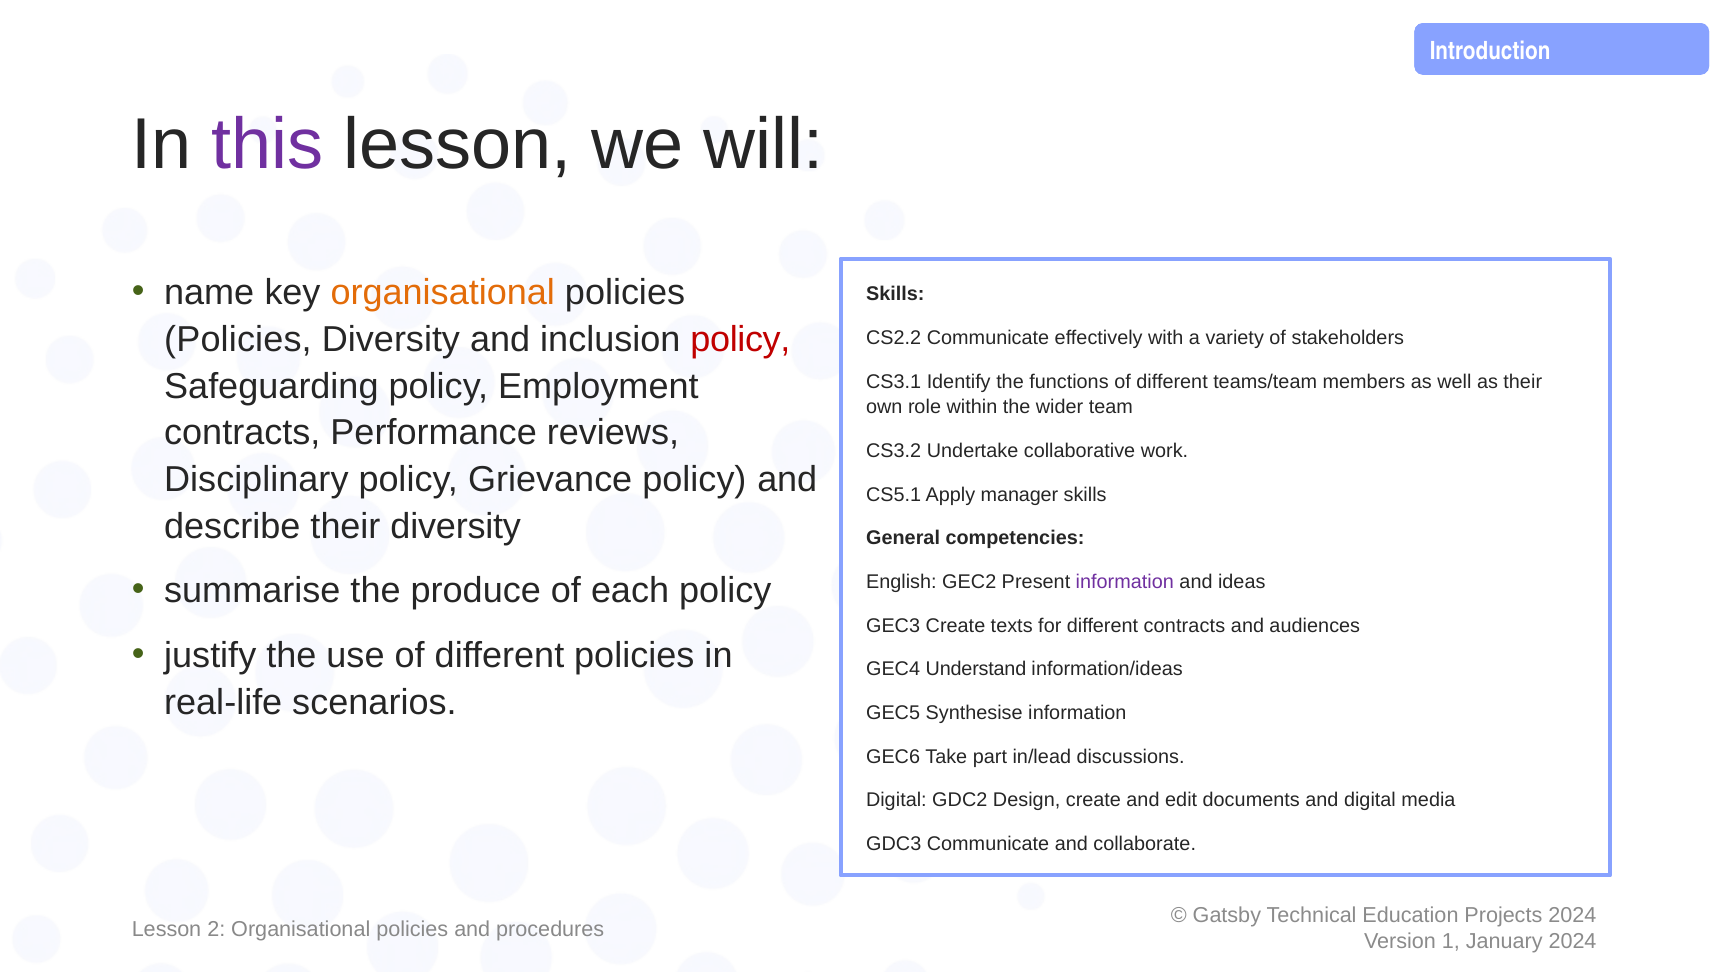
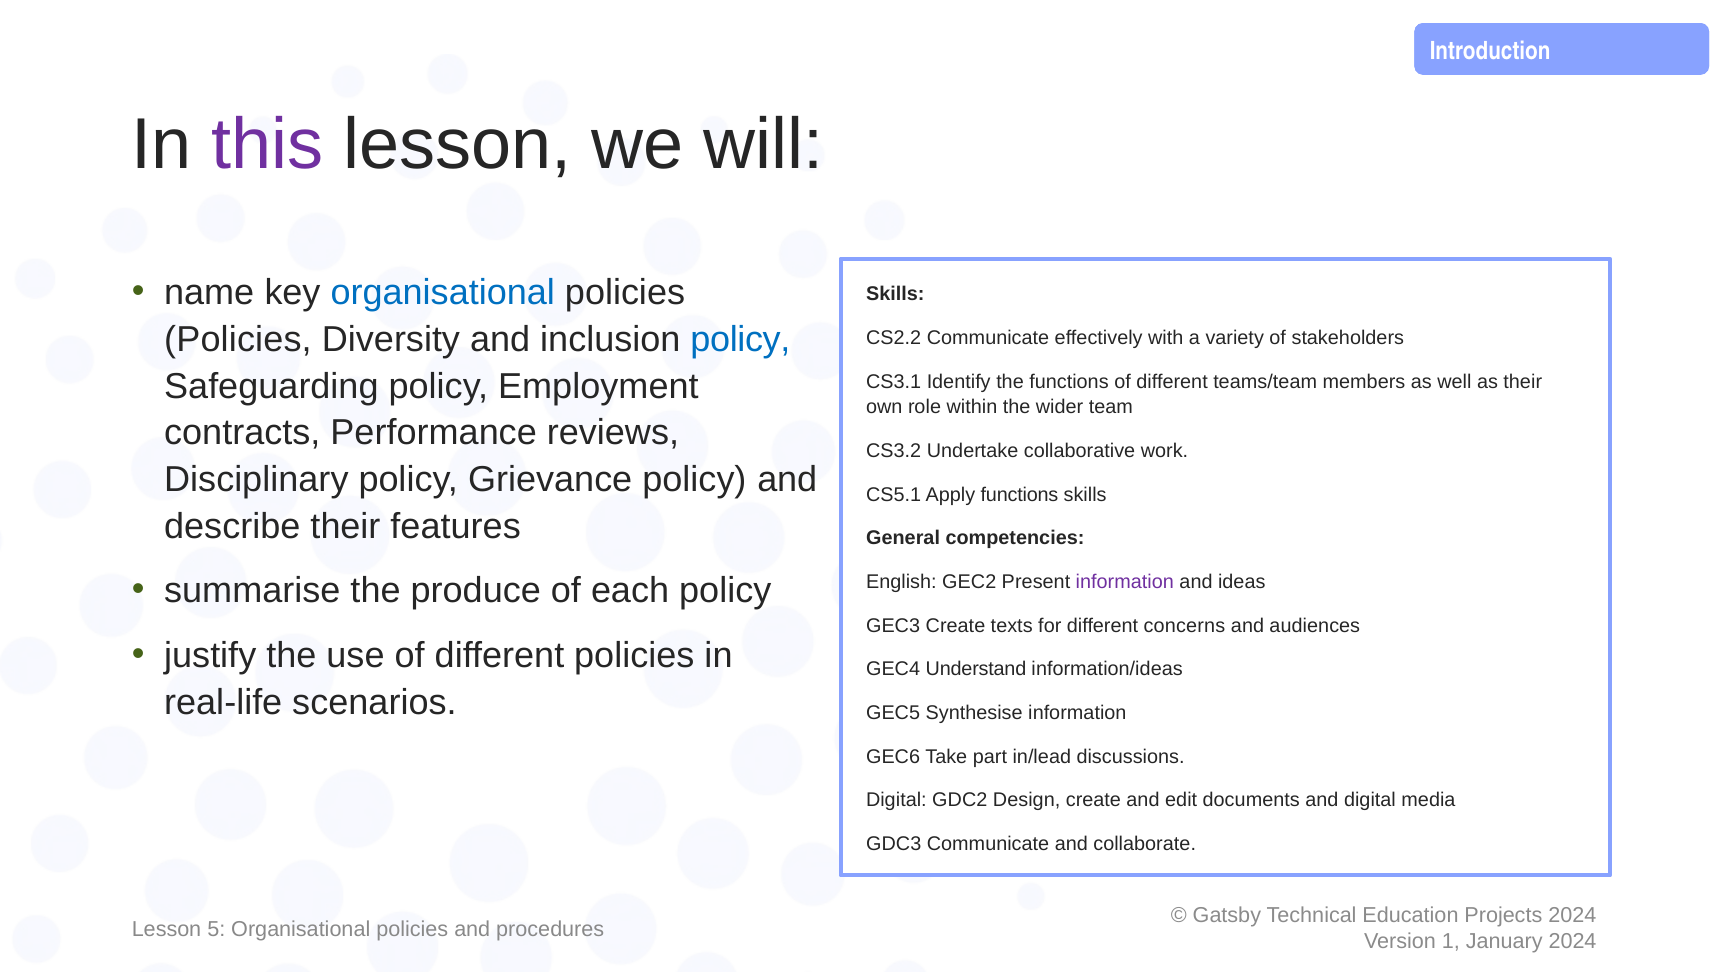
organisational at (443, 293) colour: orange -> blue
policy at (740, 340) colour: red -> blue
Apply manager: manager -> functions
their diversity: diversity -> features
different contracts: contracts -> concerns
2: 2 -> 5
